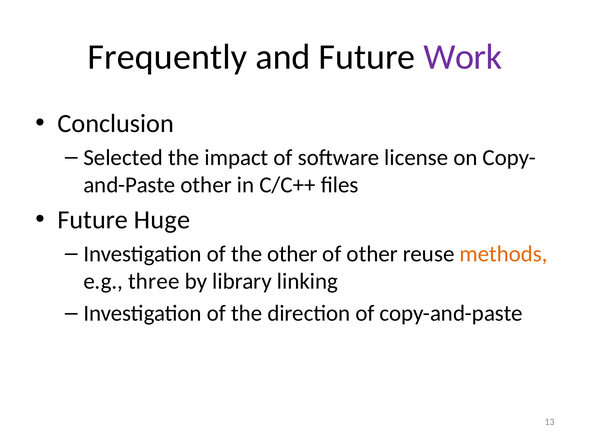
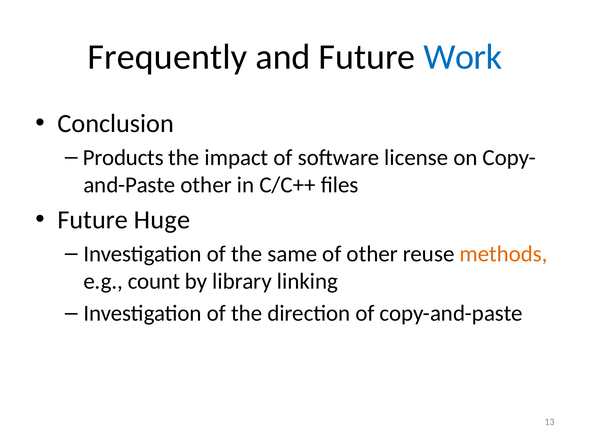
Work colour: purple -> blue
Selected: Selected -> Products
the other: other -> same
three: three -> count
